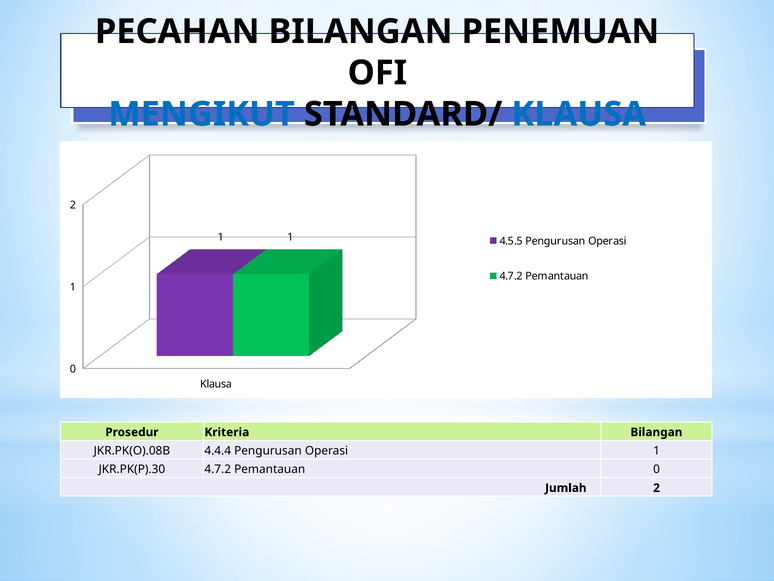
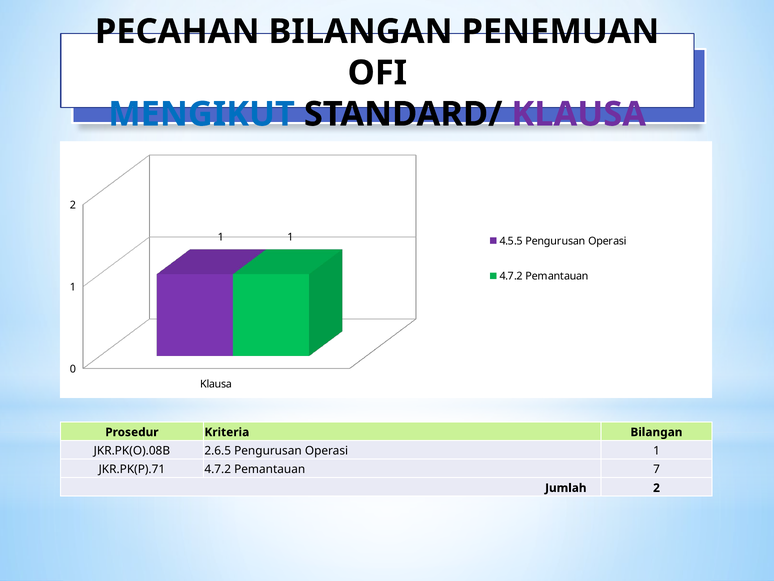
KLAUSA at (579, 114) colour: blue -> purple
4.4.4: 4.4.4 -> 2.6.5
JKR.PK(P).30: JKR.PK(P).30 -> JKR.PK(P).71
Pemantauan 0: 0 -> 7
